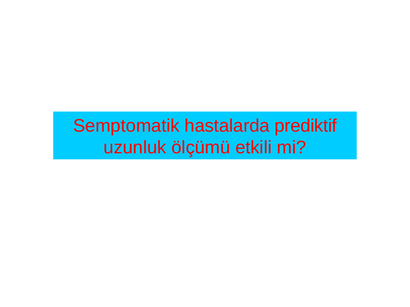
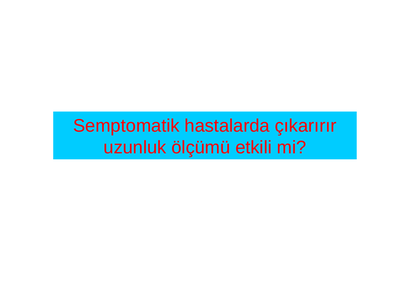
prediktif: prediktif -> çıkarırır
